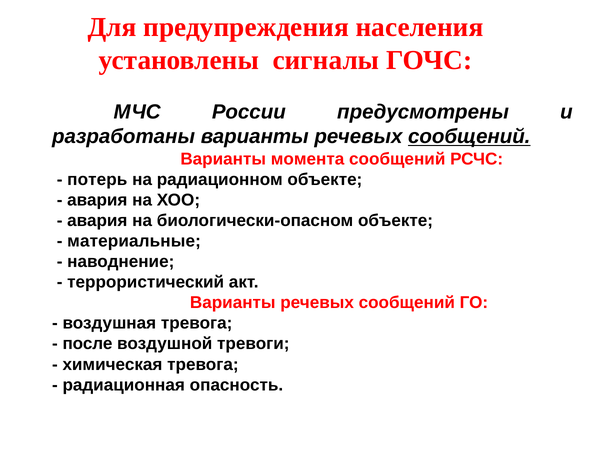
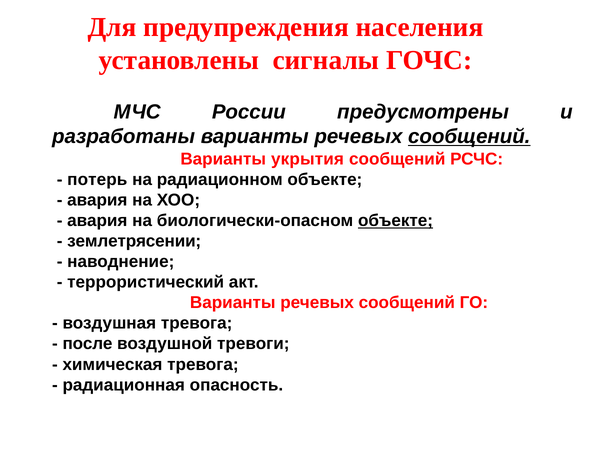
момента: момента -> укрытия
объекте at (396, 220) underline: none -> present
материальные: материальные -> землетрясении
